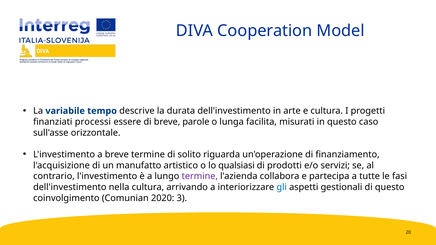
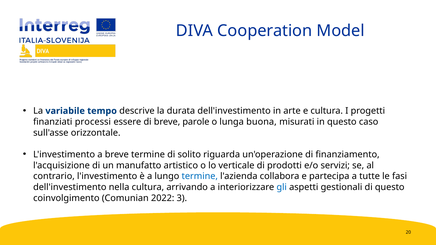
facilita: facilita -> buona
qualsiasi: qualsiasi -> verticale
termine at (200, 176) colour: purple -> blue
2020: 2020 -> 2022
